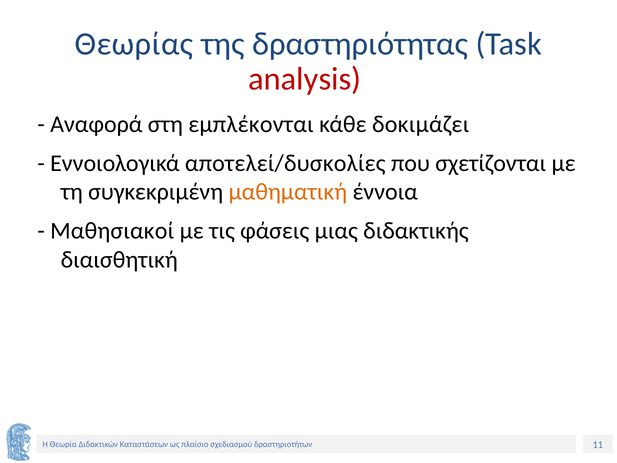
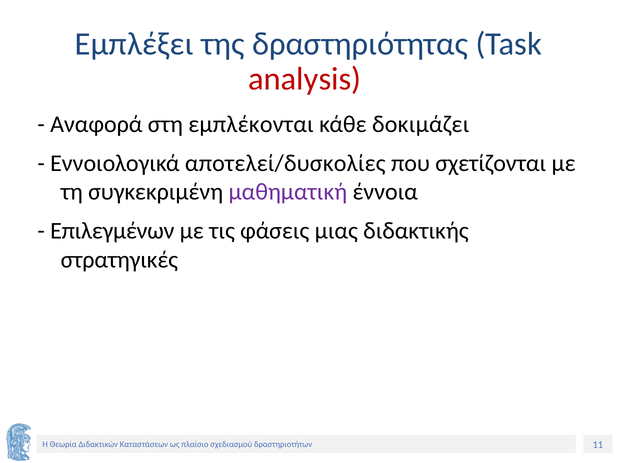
Θεωρίας: Θεωρίας -> Εμπλέξει
μαθηματική colour: orange -> purple
Μαθησιακοί: Μαθησιακοί -> Επιλεγμένων
διαισθητική: διαισθητική -> στρατηγικές
